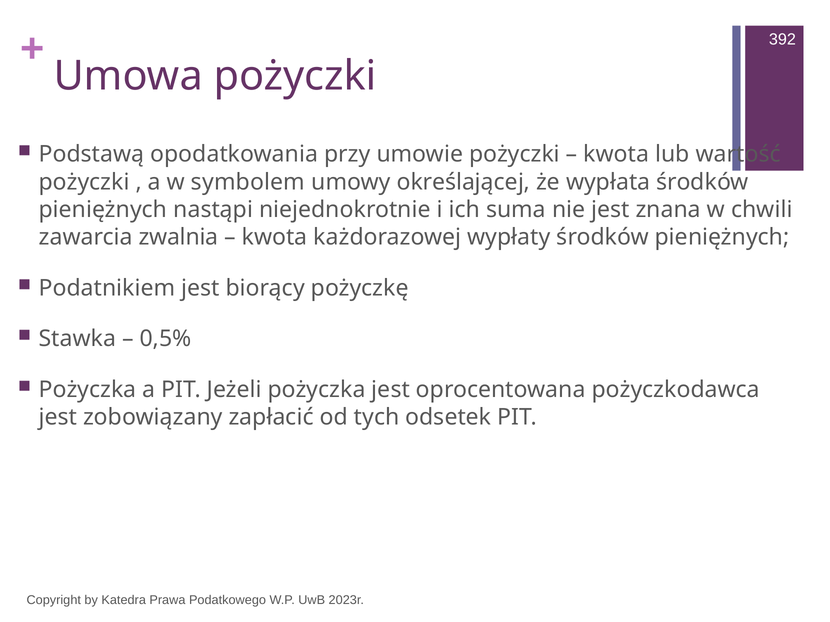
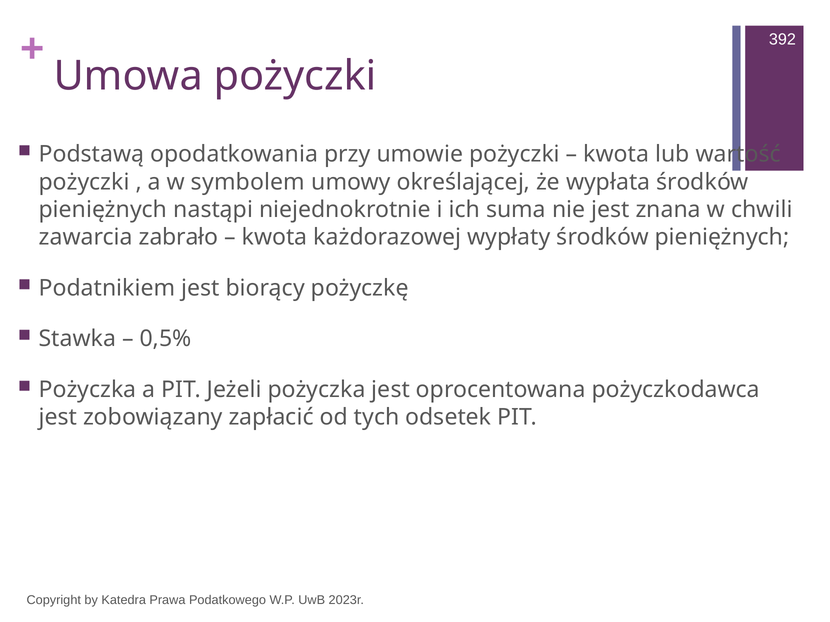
zwalnia: zwalnia -> zabrało
